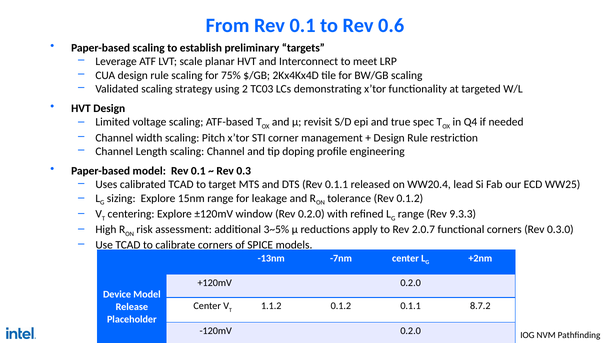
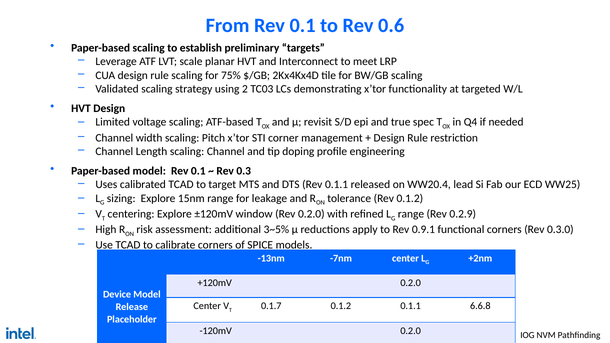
9.3.3: 9.3.3 -> 0.2.9
2.0.7: 2.0.7 -> 0.9.1
1.1.2: 1.1.2 -> 0.1.7
8.7.2: 8.7.2 -> 6.6.8
